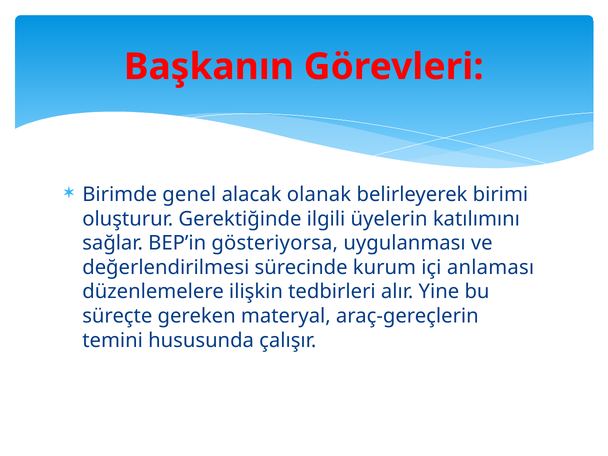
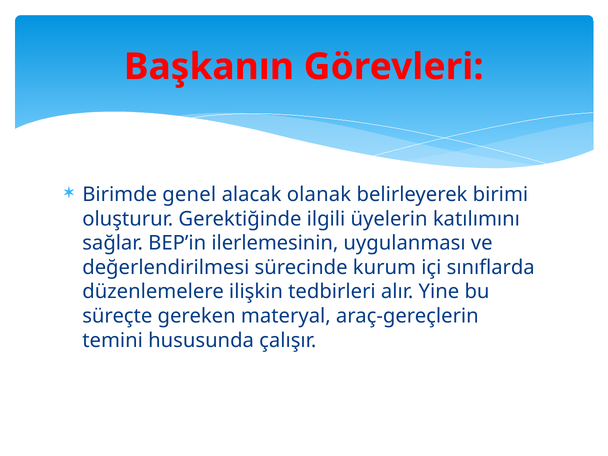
gösteriyorsa: gösteriyorsa -> ilerlemesinin
anlaması: anlaması -> sınıflarda
